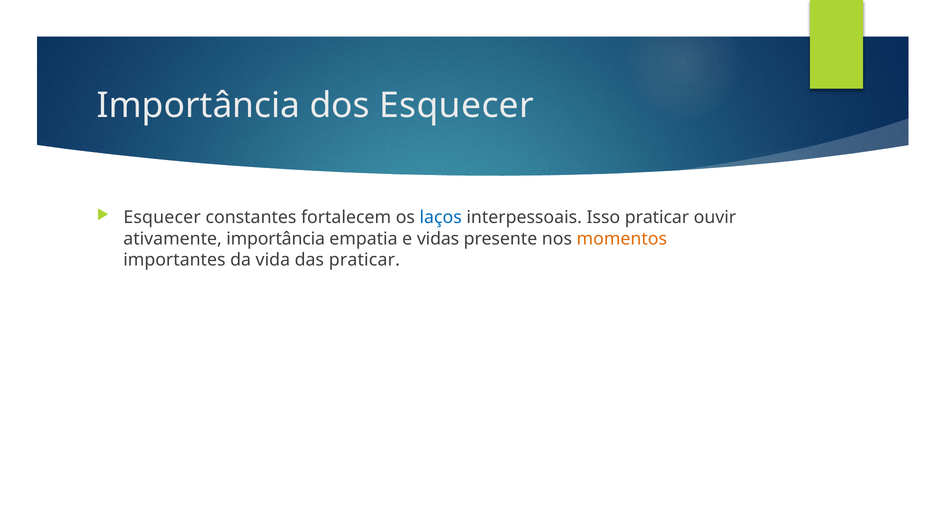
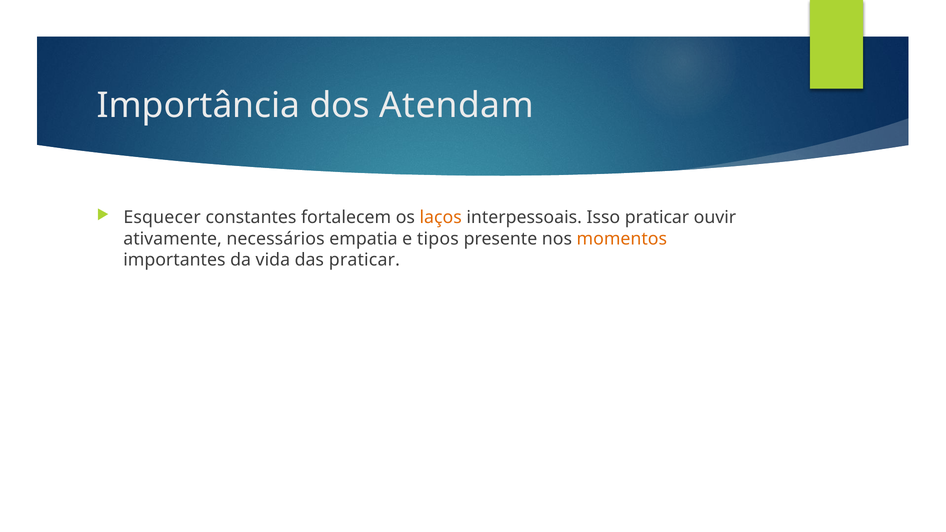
dos Esquecer: Esquecer -> Atendam
laços colour: blue -> orange
ativamente importância: importância -> necessários
vidas: vidas -> tipos
